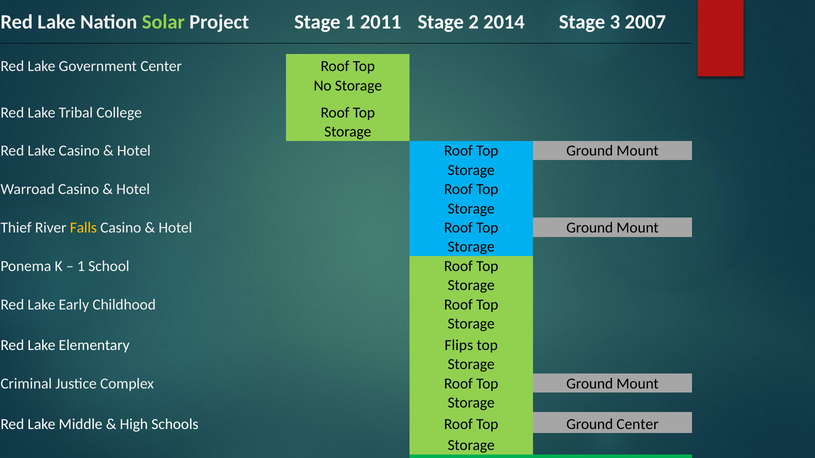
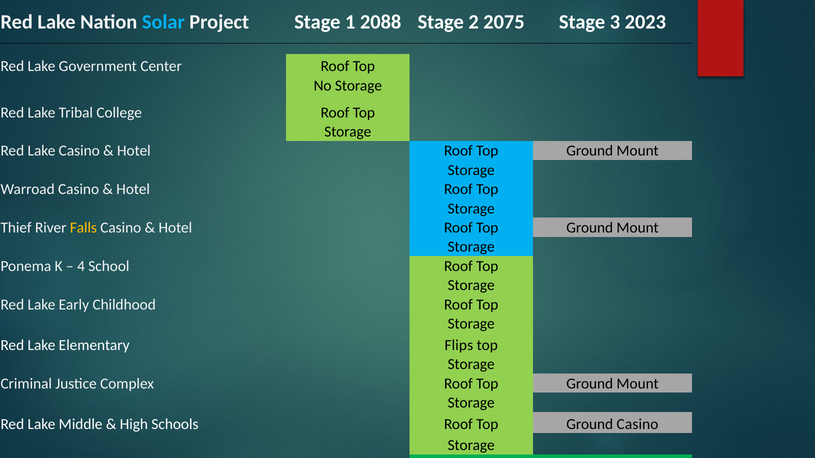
Solar at (163, 22) colour: light green -> light blue
2011: 2011 -> 2088
2014: 2014 -> 2075
2007: 2007 -> 2023
1 at (81, 266): 1 -> 4
Ground Center: Center -> Casino
